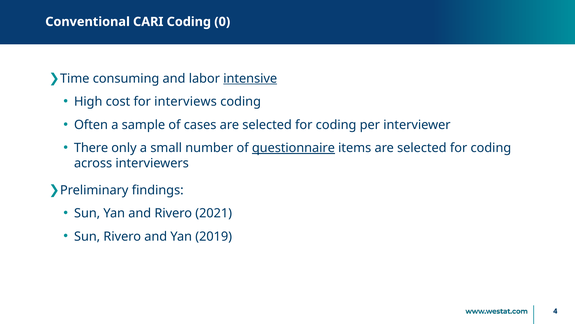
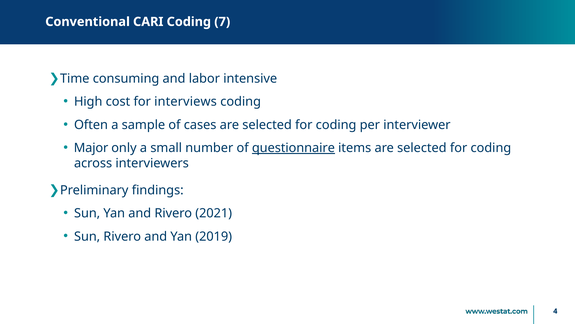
0: 0 -> 7
intensive underline: present -> none
There: There -> Major
